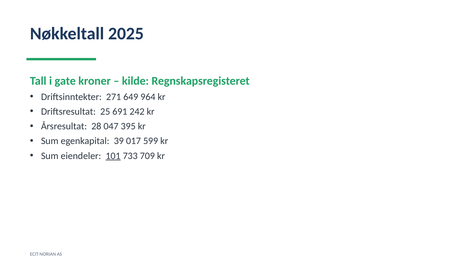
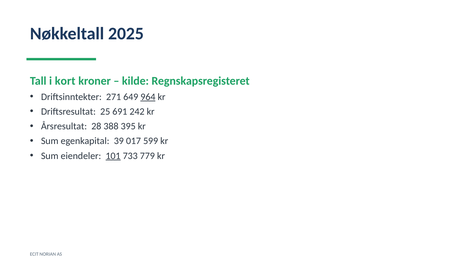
gate: gate -> kort
964 underline: none -> present
047: 047 -> 388
709: 709 -> 779
